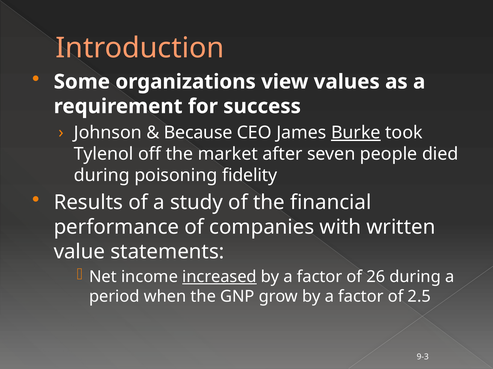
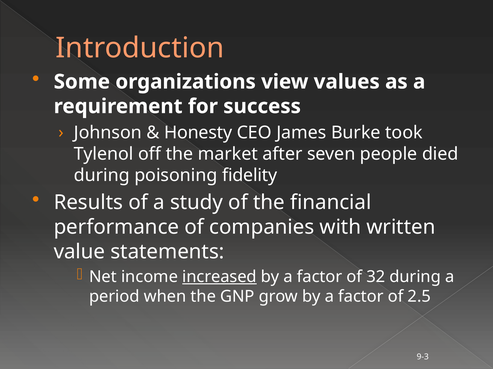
Because: Because -> Honesty
Burke underline: present -> none
26: 26 -> 32
